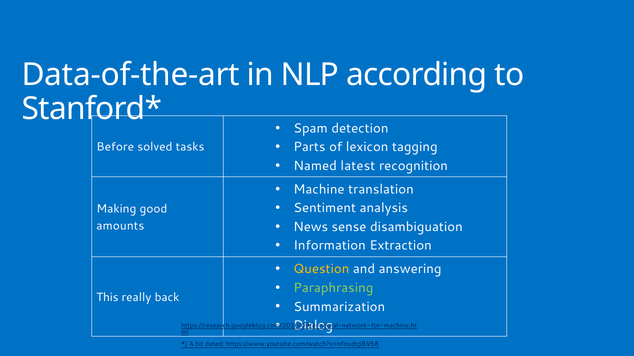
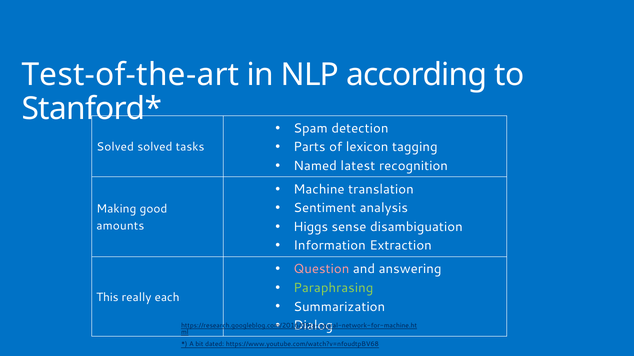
Data-of-the-art: Data-of-the-art -> Test-of-the-art
Before at (115, 147): Before -> Solved
News: News -> Higgs
Question colour: yellow -> pink
back: back -> each
